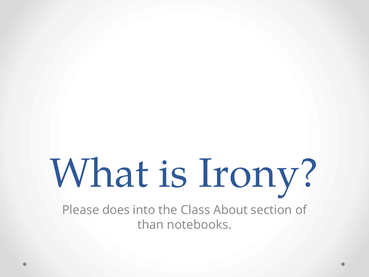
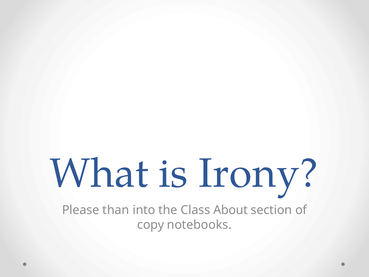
does: does -> than
than: than -> copy
